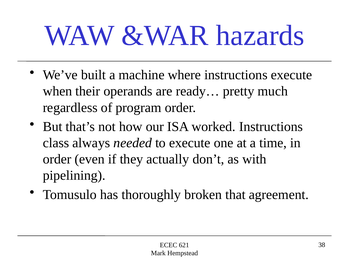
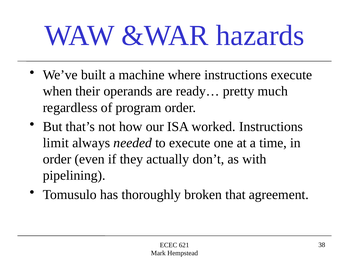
class: class -> limit
